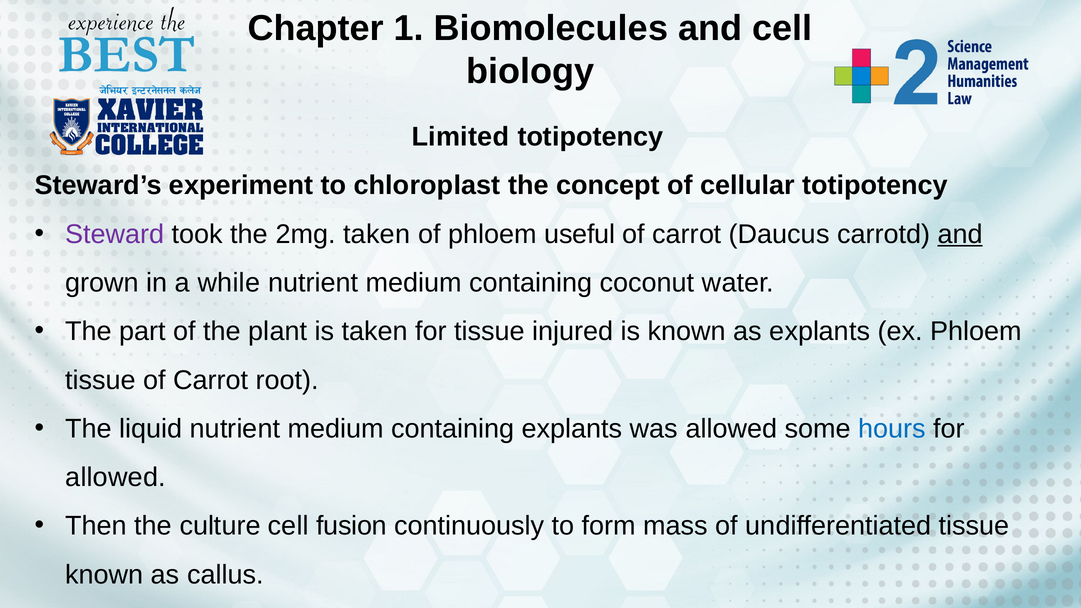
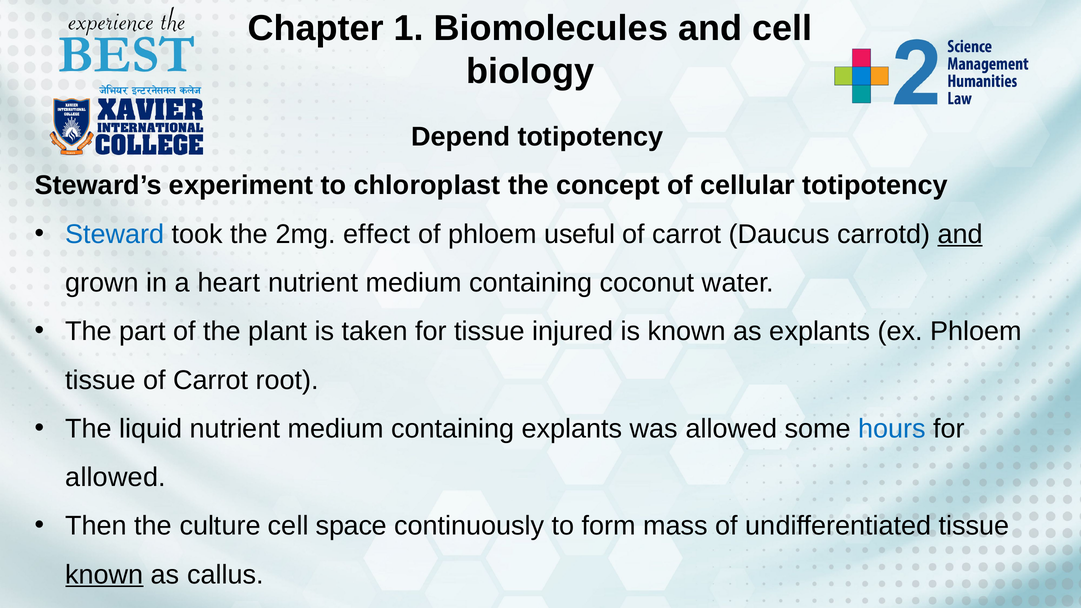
Limited: Limited -> Depend
Steward colour: purple -> blue
2mg taken: taken -> effect
while: while -> heart
fusion: fusion -> space
known at (104, 575) underline: none -> present
